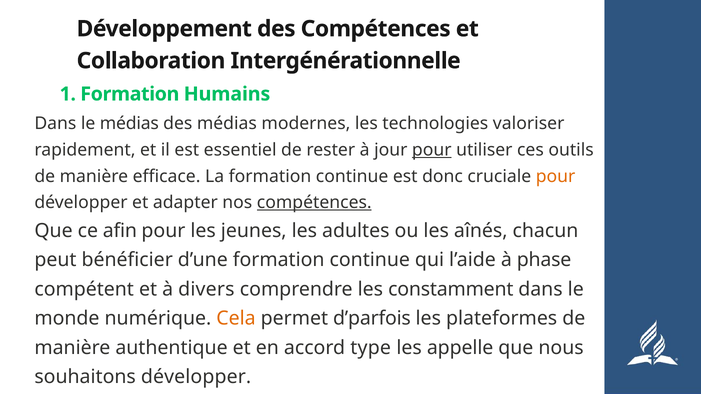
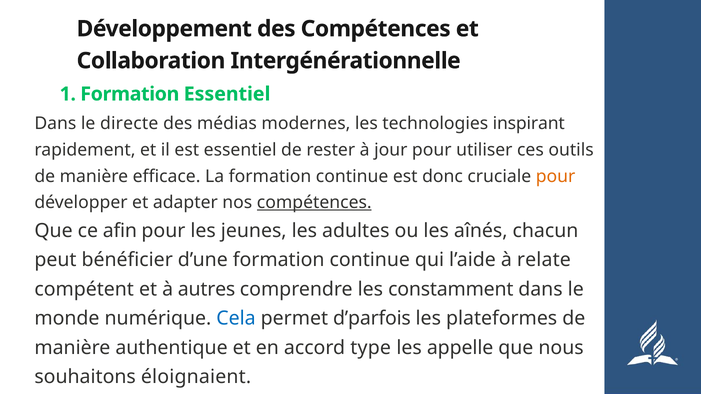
Formation Humains: Humains -> Essentiel
le médias: médias -> directe
valoriser: valoriser -> inspirant
pour at (432, 150) underline: present -> none
phase: phase -> relate
divers: divers -> autres
Cela colour: orange -> blue
souhaitons développer: développer -> éloignaient
